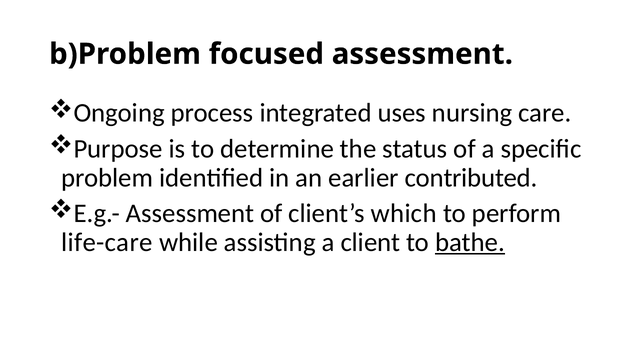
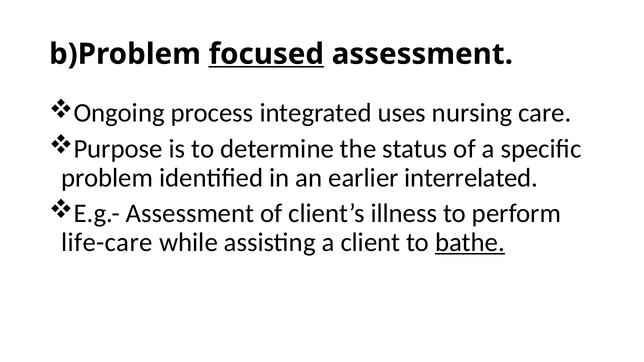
focused underline: none -> present
contributed: contributed -> interrelated
which: which -> illness
